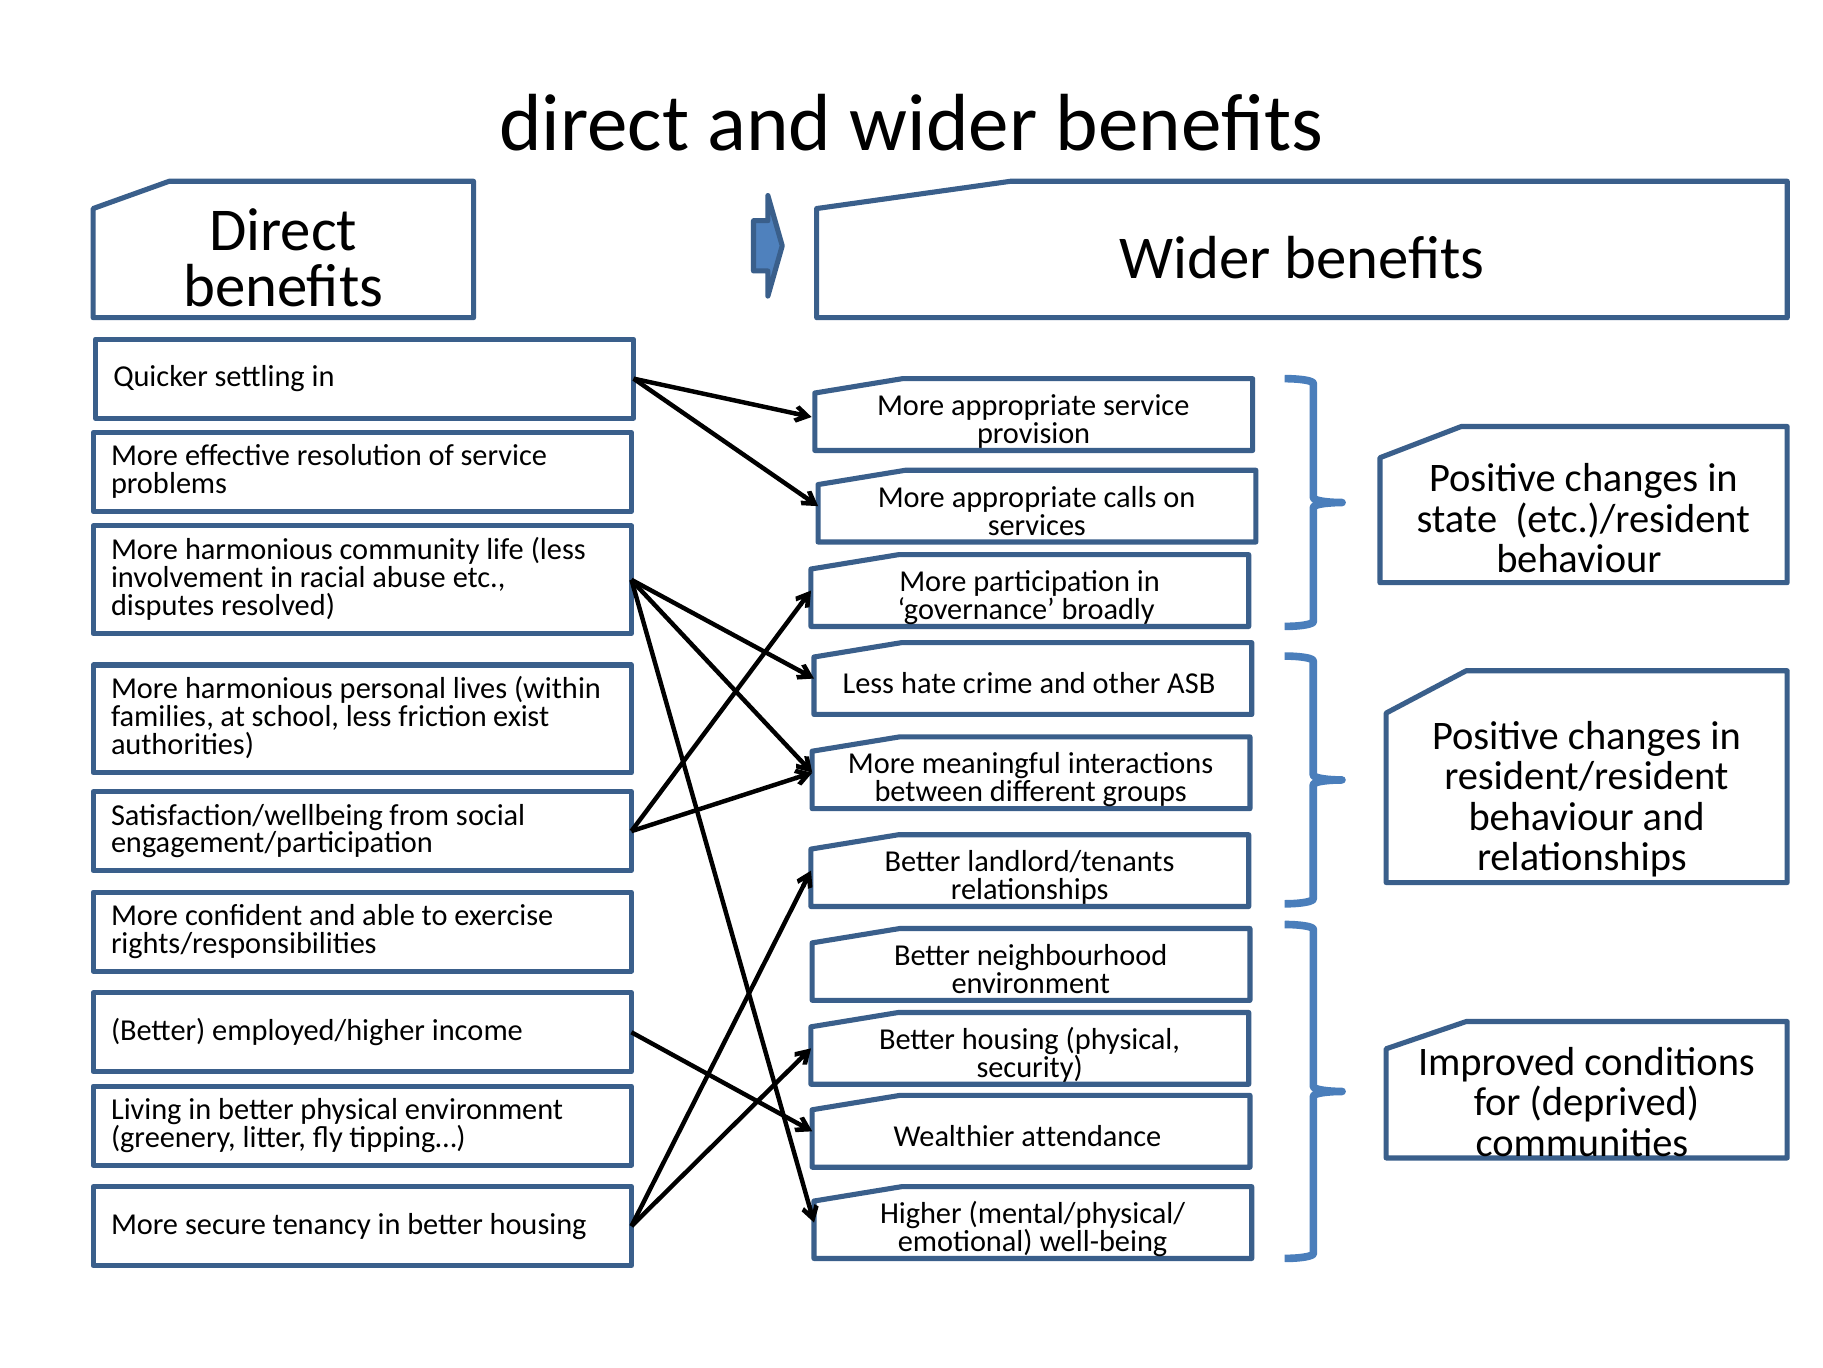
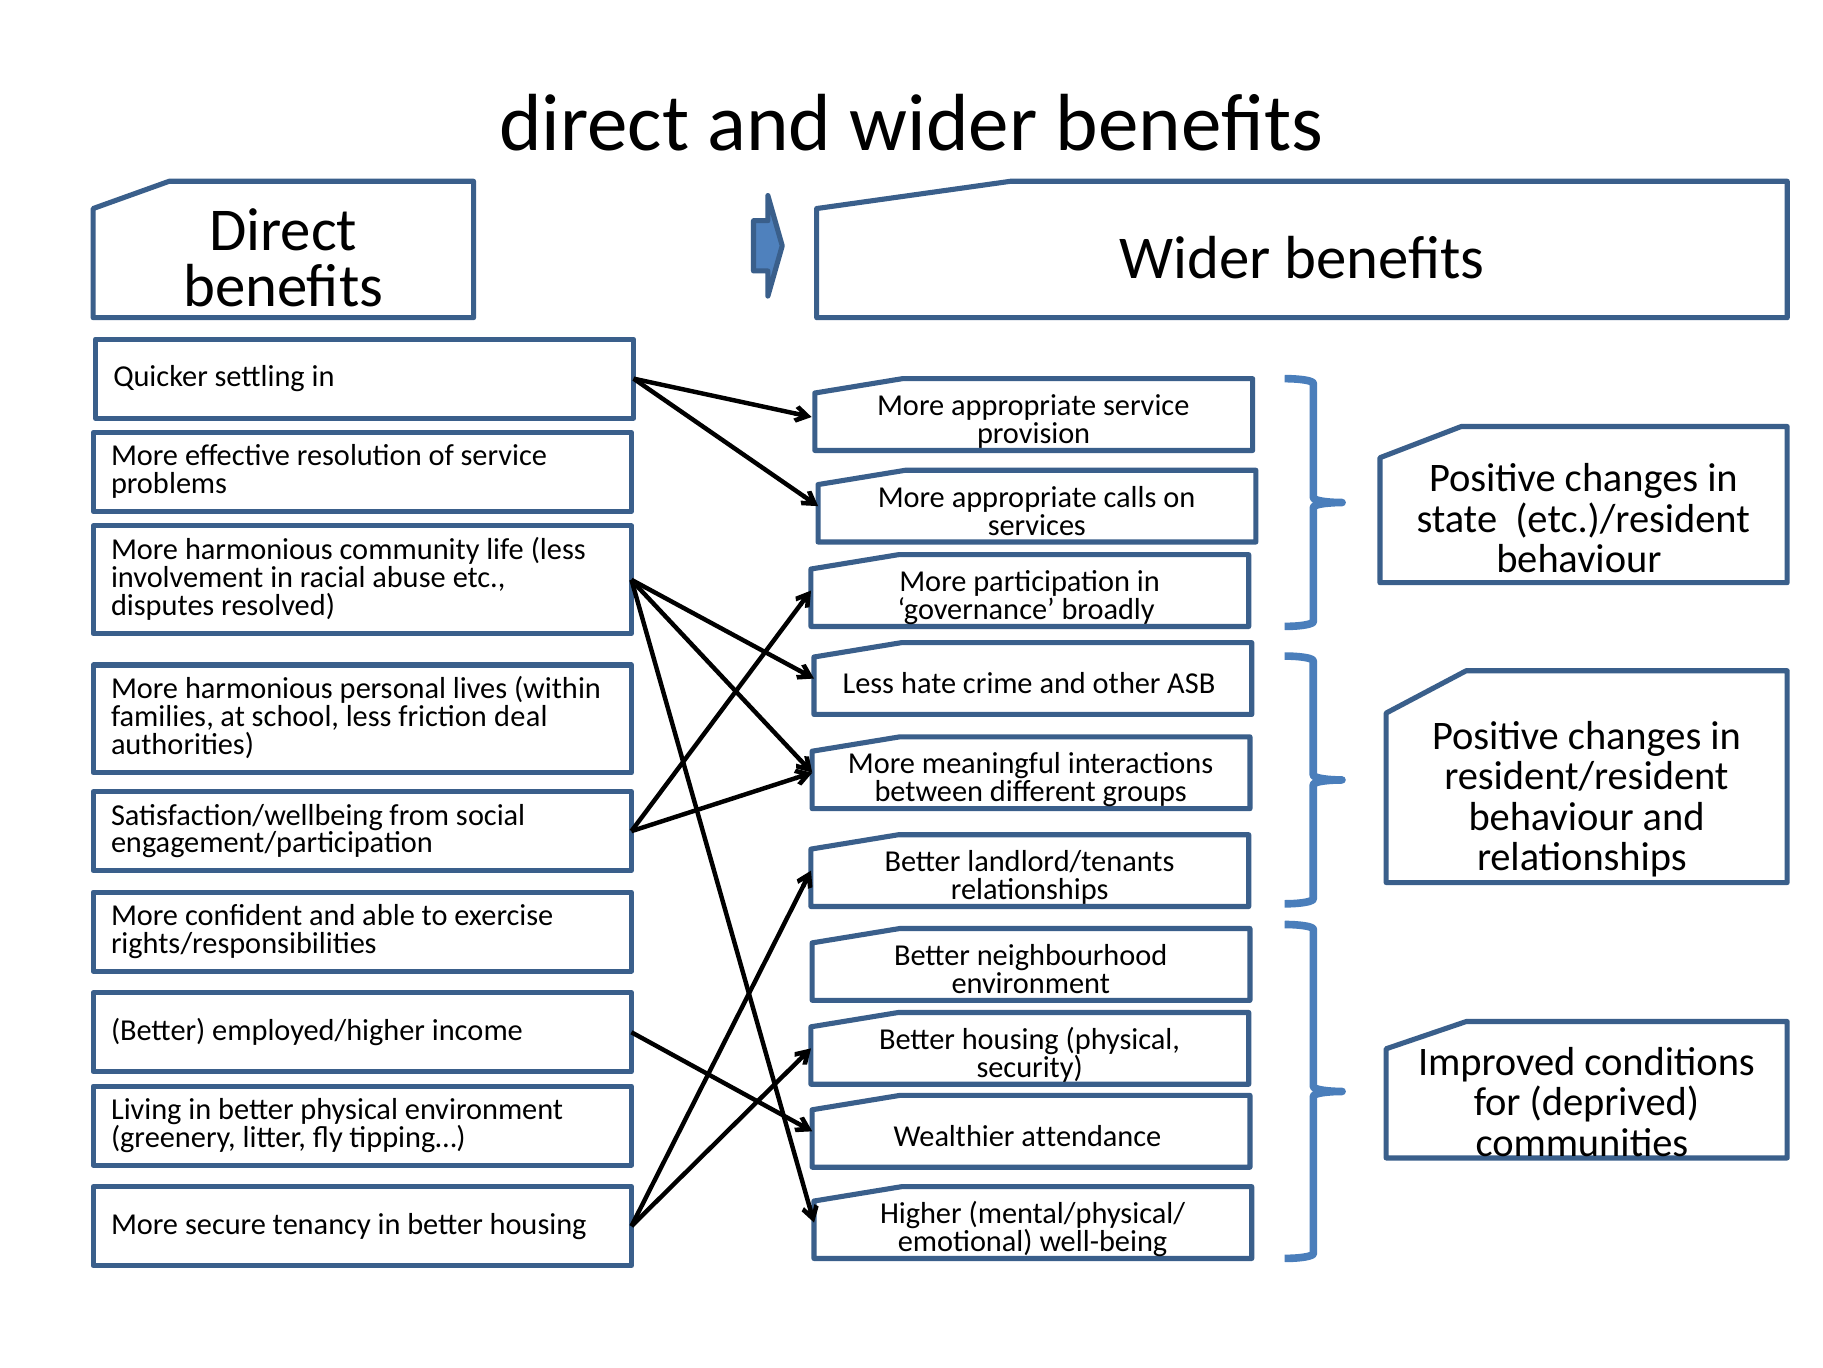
exist: exist -> deal
